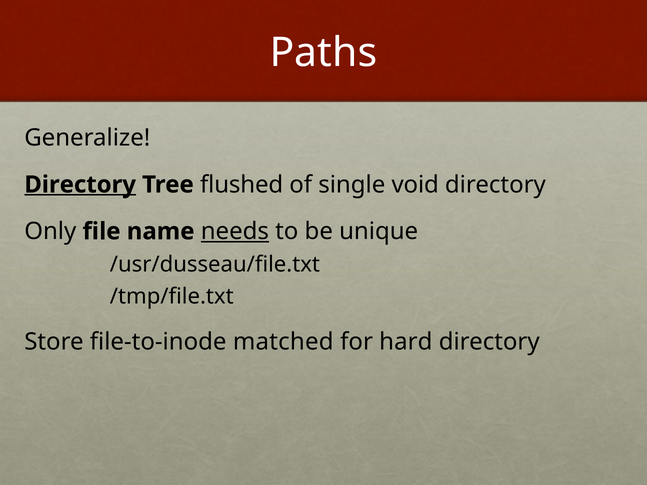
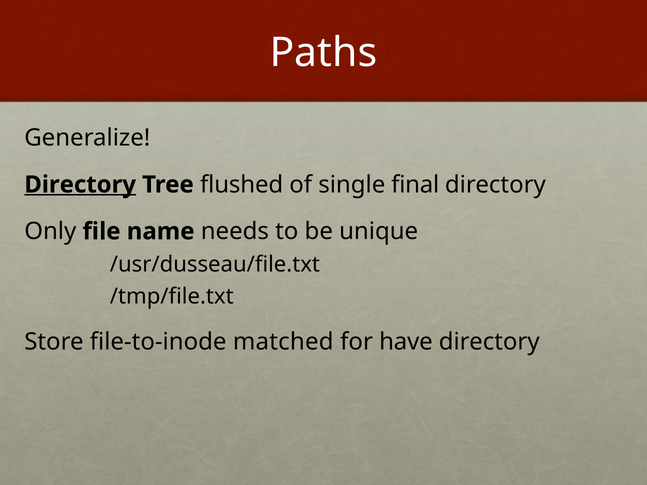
void: void -> final
needs underline: present -> none
hard: hard -> have
